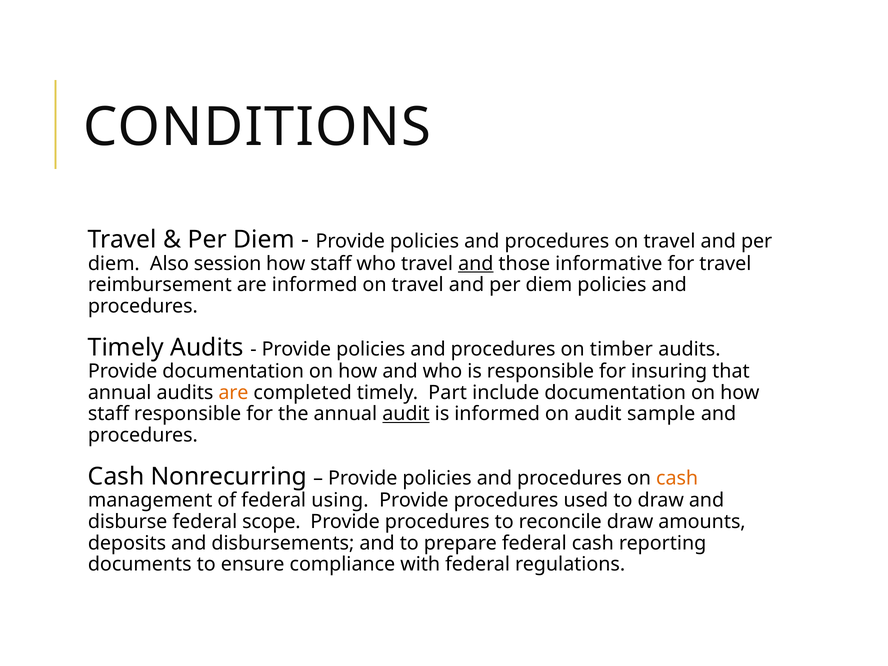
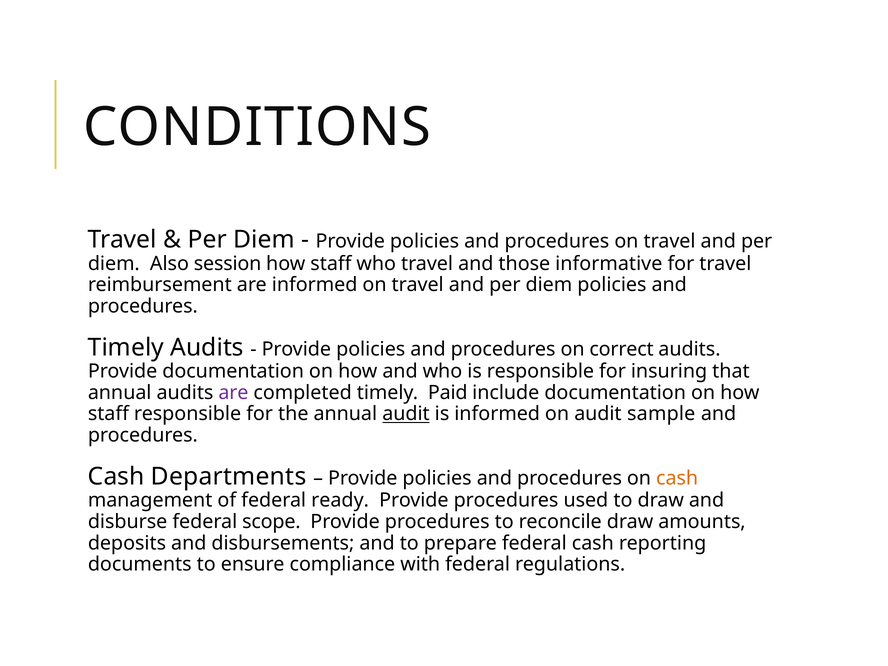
and at (476, 264) underline: present -> none
timber: timber -> correct
are at (233, 393) colour: orange -> purple
Part: Part -> Paid
Nonrecurring: Nonrecurring -> Departments
using: using -> ready
